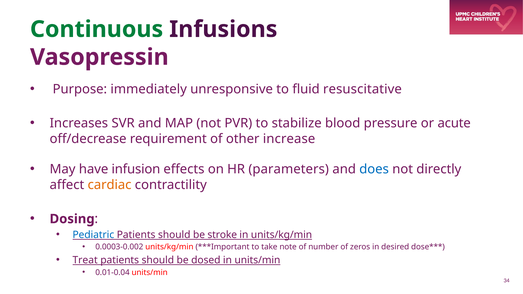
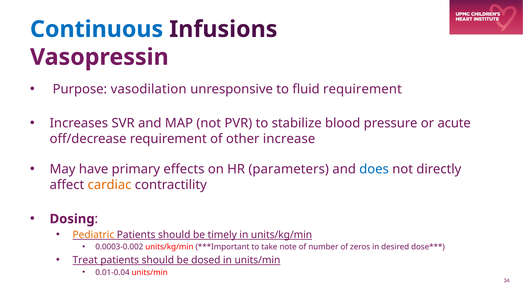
Continuous colour: green -> blue
immediately: immediately -> vasodilation
fluid resuscitative: resuscitative -> requirement
infusion: infusion -> primary
Pediatric colour: blue -> orange
stroke: stroke -> timely
